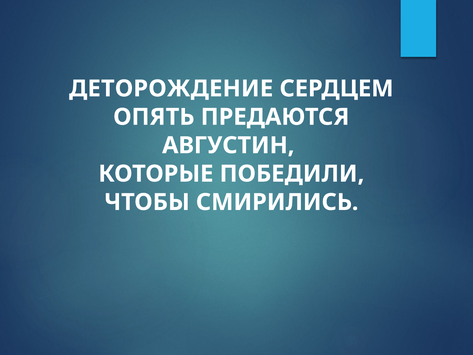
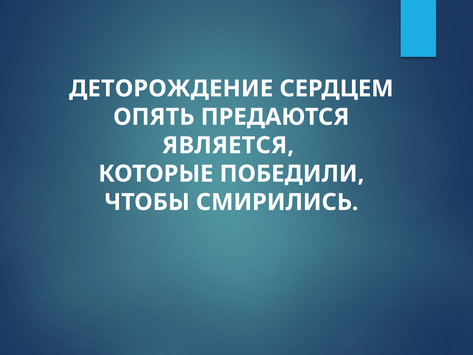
АВГУСТИН: АВГУСТИН -> ЯВЛЯЕТСЯ
